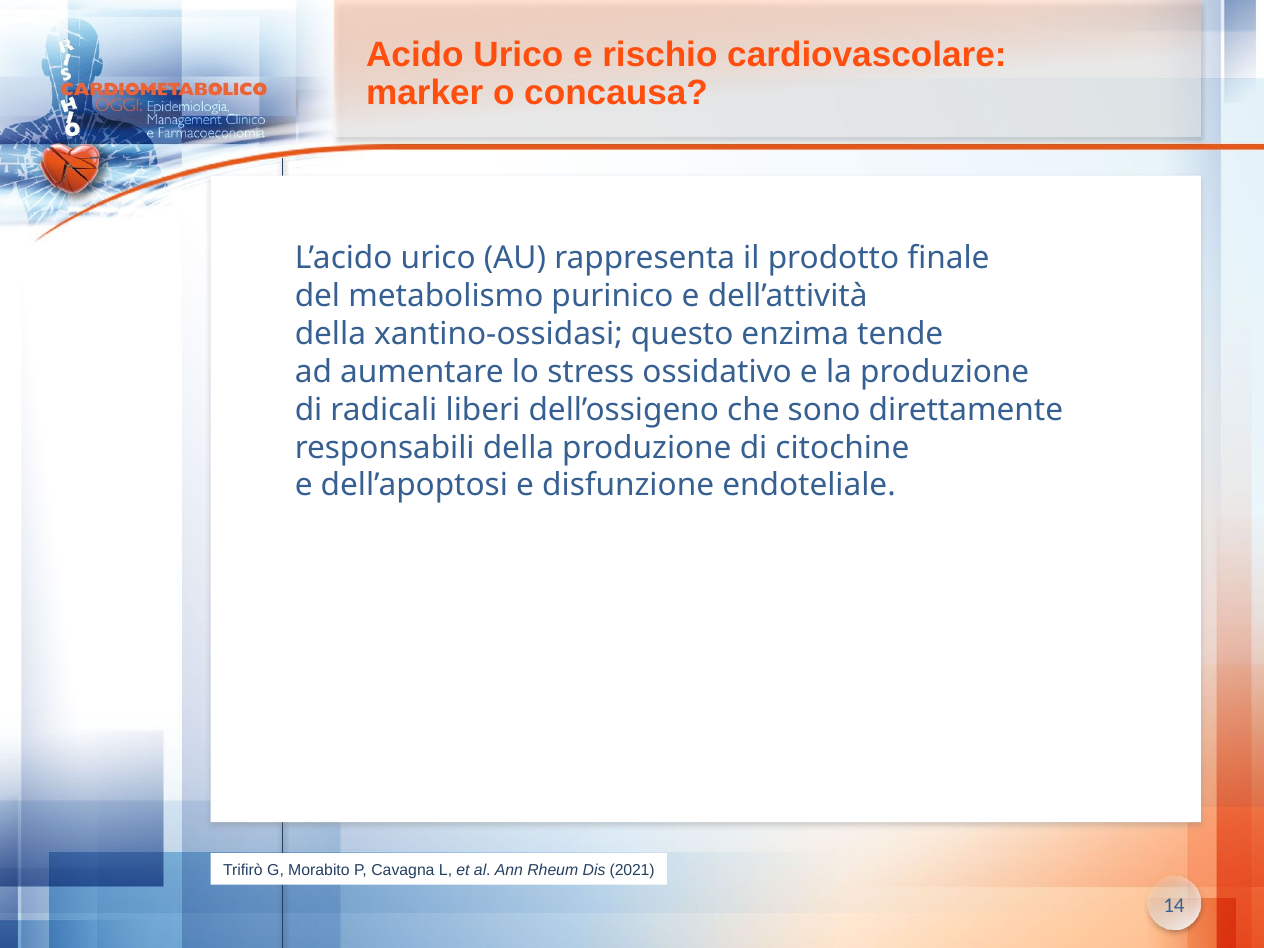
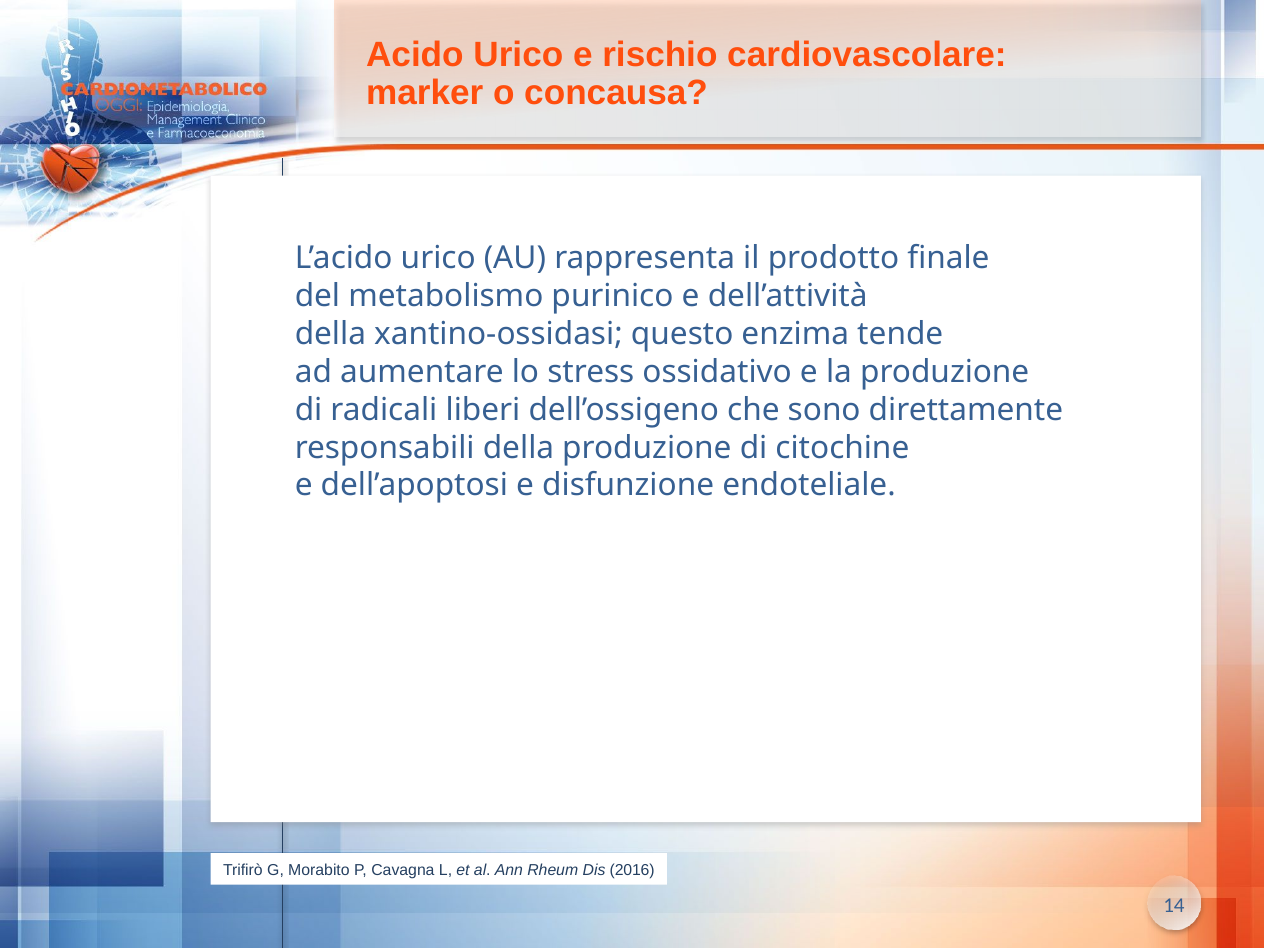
2021: 2021 -> 2016
